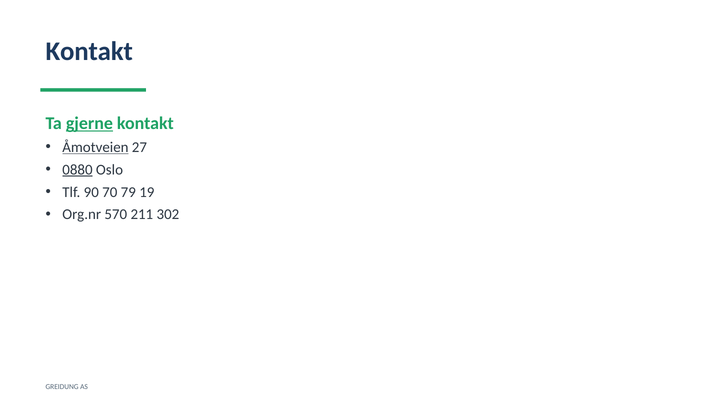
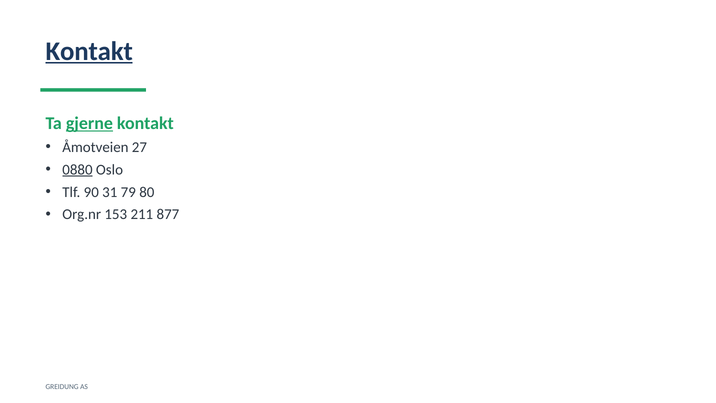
Kontakt at (89, 51) underline: none -> present
Åmotveien underline: present -> none
70: 70 -> 31
19: 19 -> 80
570: 570 -> 153
302: 302 -> 877
